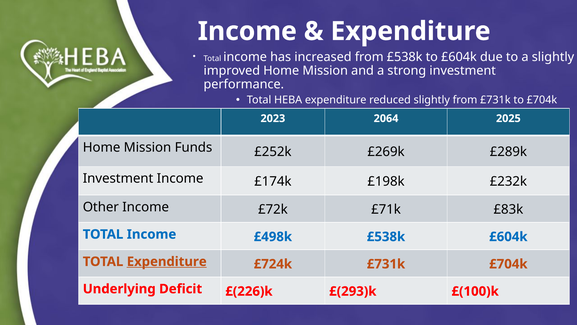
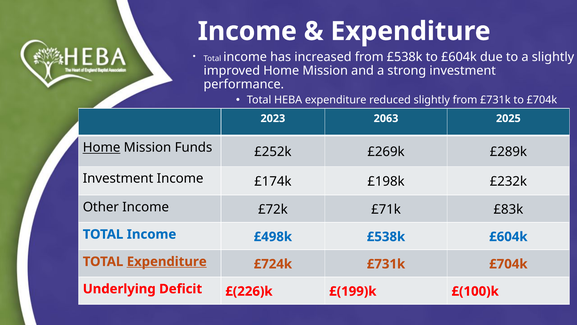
2064: 2064 -> 2063
Home at (102, 147) underline: none -> present
£(293)k: £(293)k -> £(199)k
